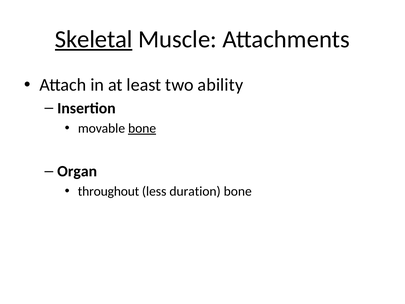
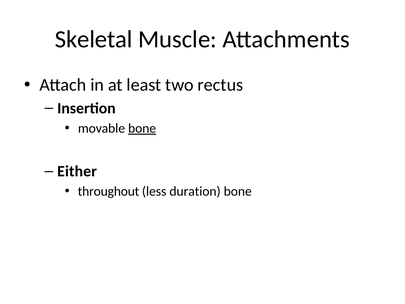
Skeletal underline: present -> none
ability: ability -> rectus
Organ: Organ -> Either
